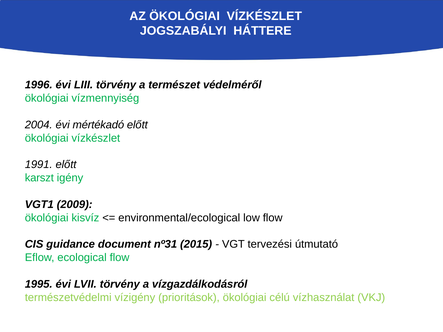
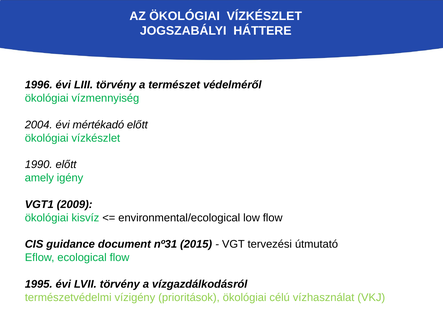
1991: 1991 -> 1990
karszt: karszt -> amely
